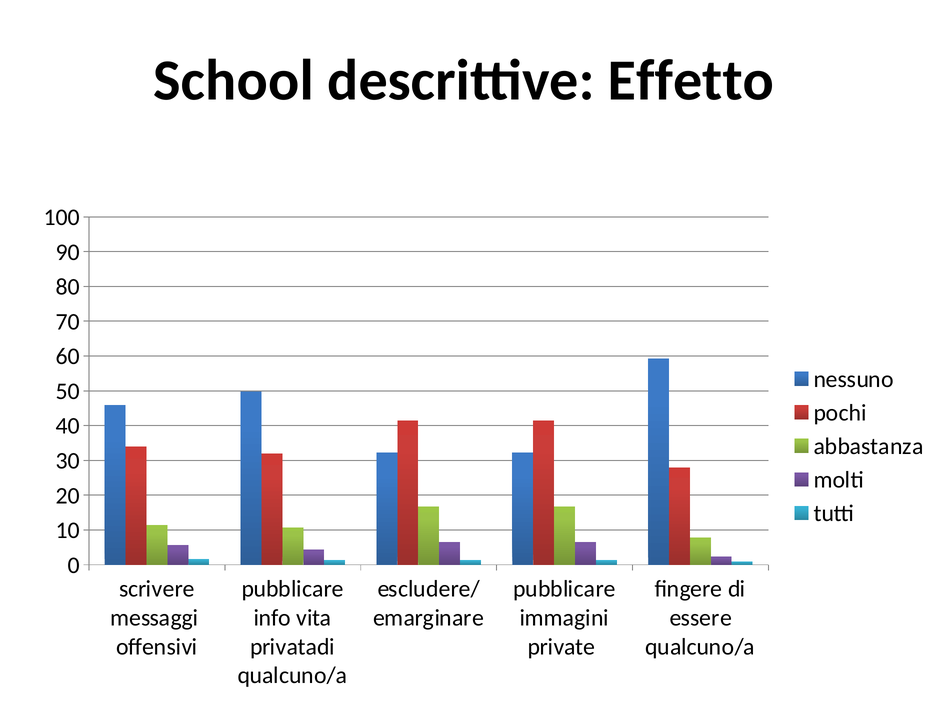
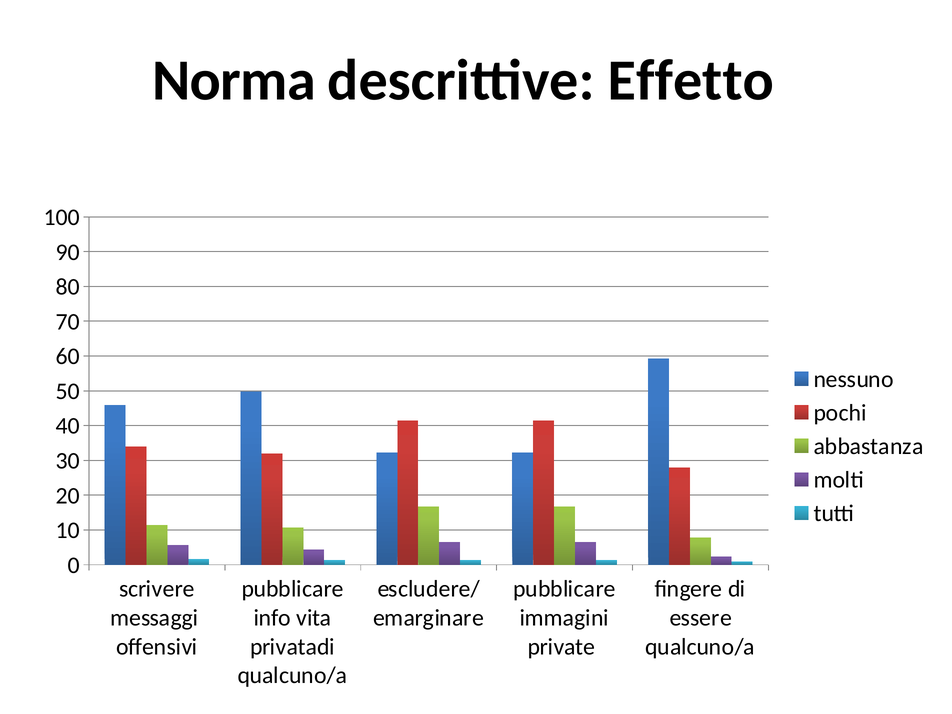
School: School -> Norma
